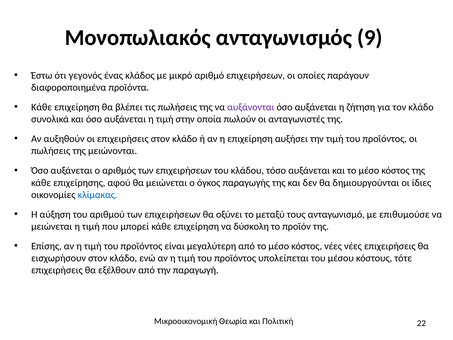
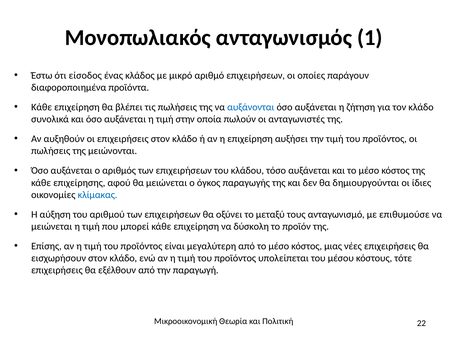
9: 9 -> 1
γεγονός: γεγονός -> είσοδος
αυξάνονται colour: purple -> blue
κόστος νέες: νέες -> μιας
